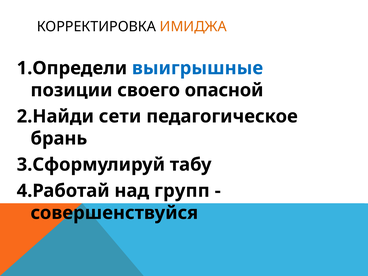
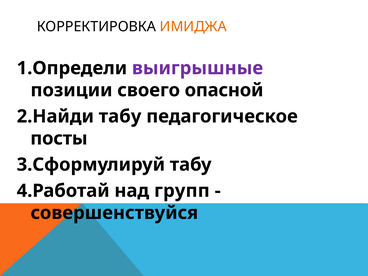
выигрышные colour: blue -> purple
сети at (120, 116): сети -> табу
брань: брань -> посты
